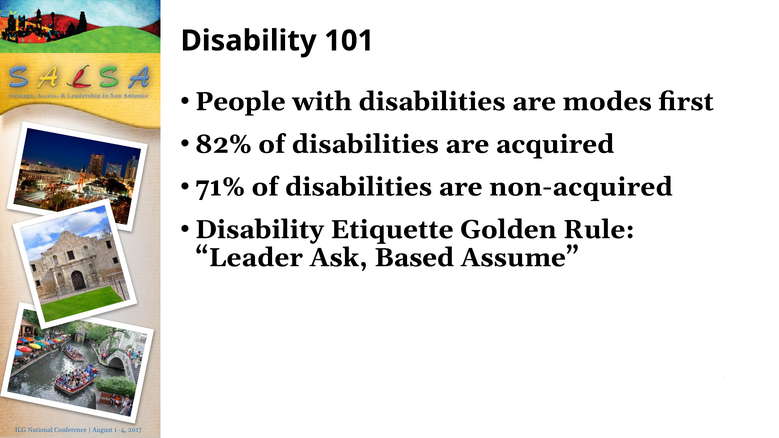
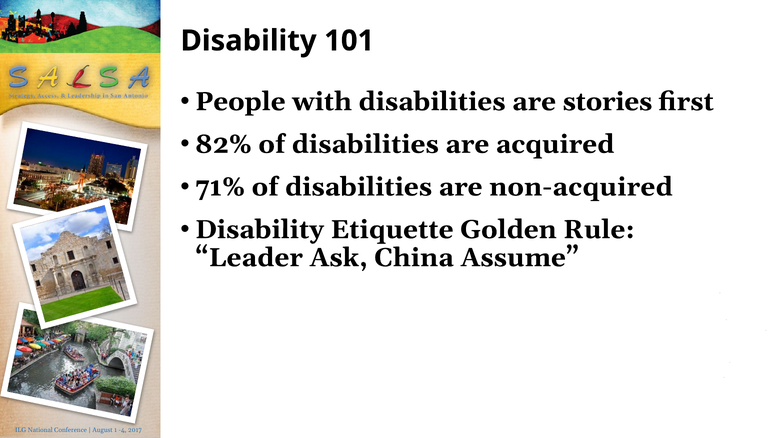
modes: modes -> stories
Based: Based -> China
